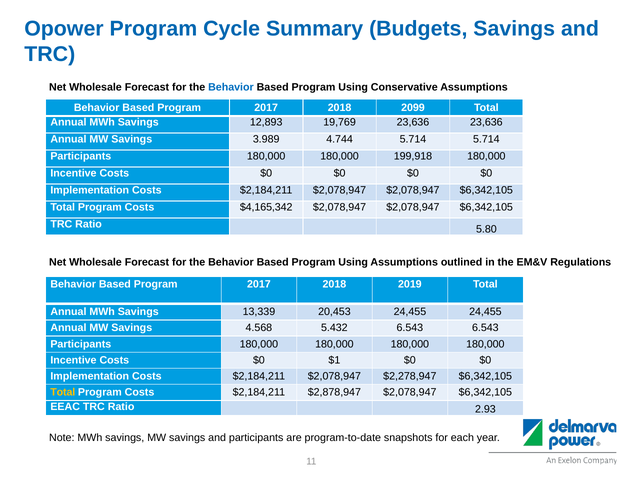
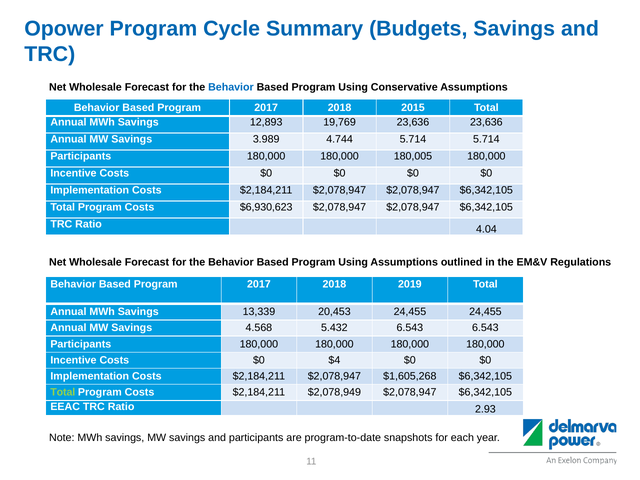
2099: 2099 -> 2015
199,918: 199,918 -> 180,005
$4,165,342: $4,165,342 -> $6,930,623
5.80: 5.80 -> 4.04
$1: $1 -> $4
$2,278,947: $2,278,947 -> $1,605,268
Total at (63, 392) colour: yellow -> light green
$2,878,947: $2,878,947 -> $2,078,949
